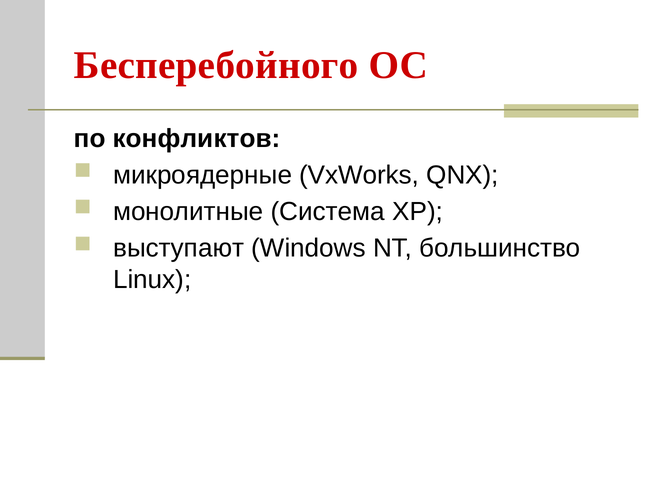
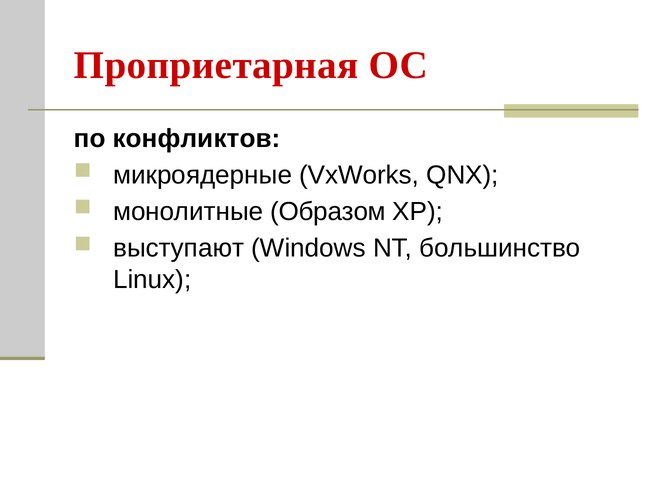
Бесперебойного: Бесперебойного -> Проприетарная
Система: Система -> Образом
